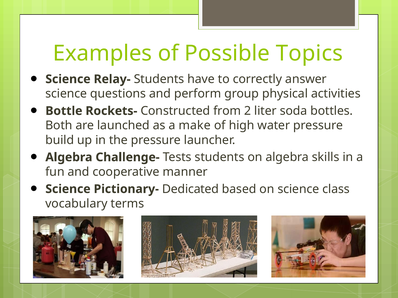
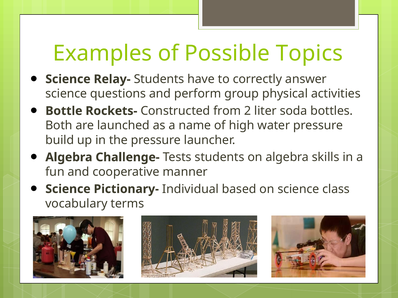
make: make -> name
Dedicated: Dedicated -> Individual
